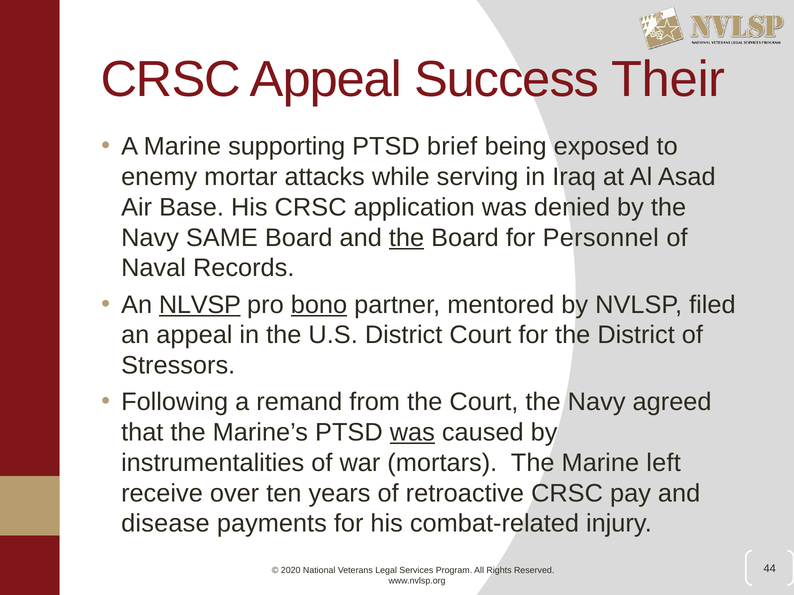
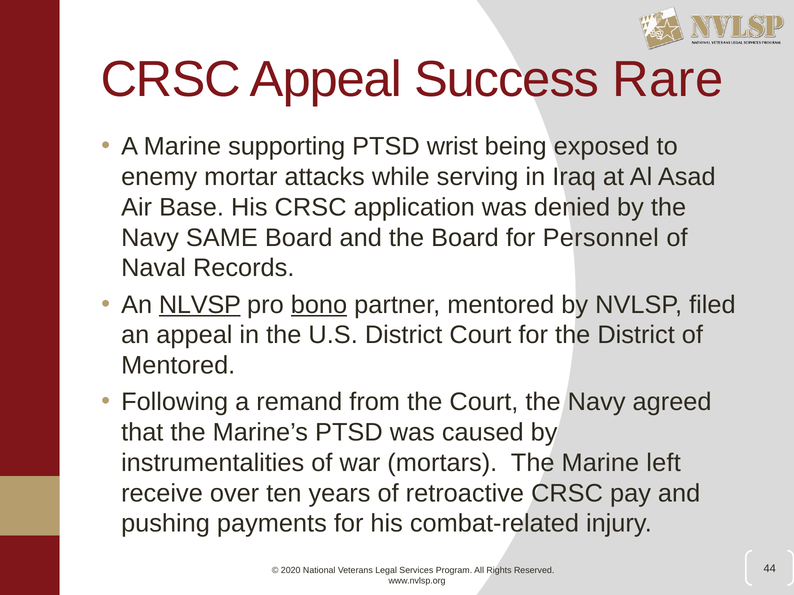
Their: Their -> Rare
brief: brief -> wrist
the at (407, 238) underline: present -> none
Stressors at (178, 366): Stressors -> Mentored
was at (412, 433) underline: present -> none
disease: disease -> pushing
